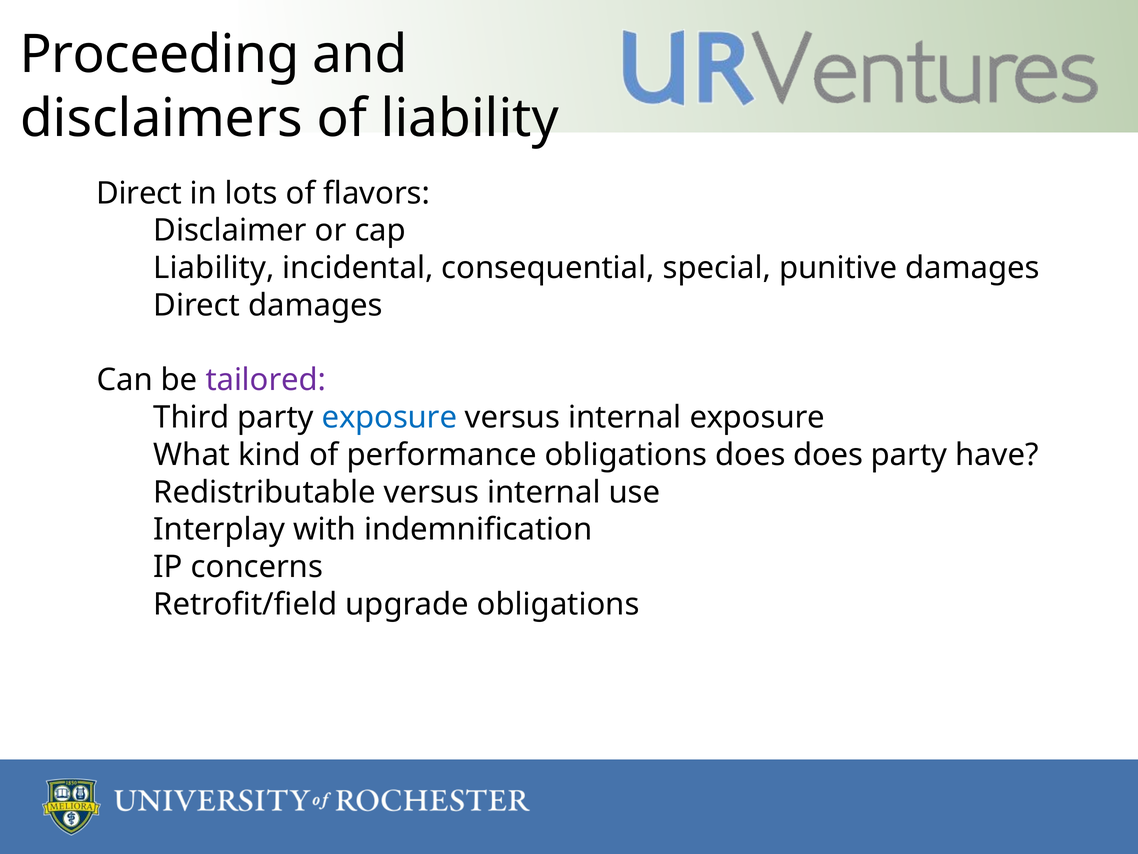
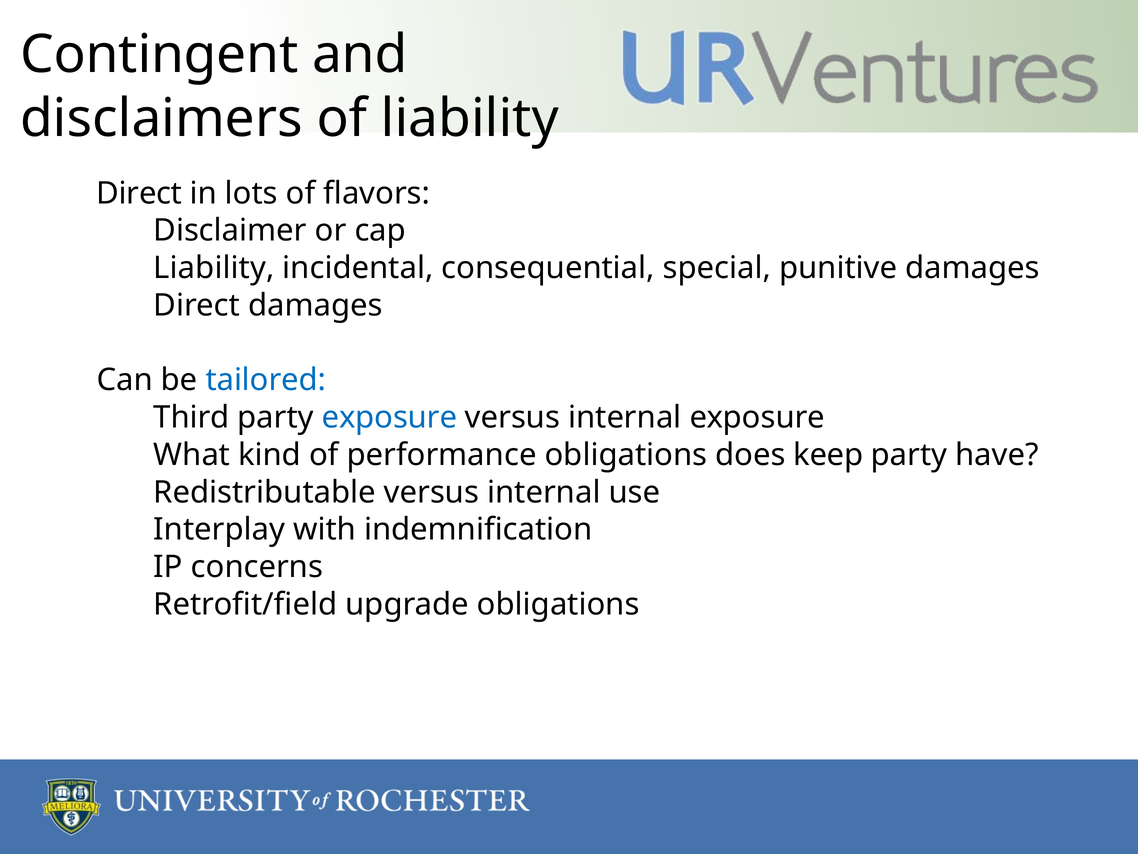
Proceeding: Proceeding -> Contingent
tailored colour: purple -> blue
does does: does -> keep
